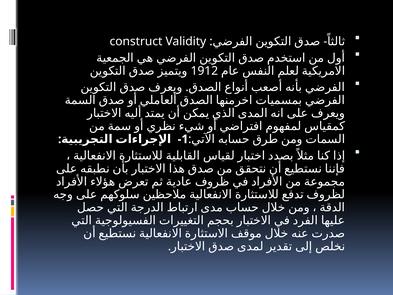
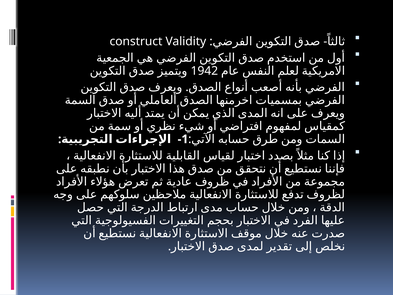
1912: 1912 -> 1942
